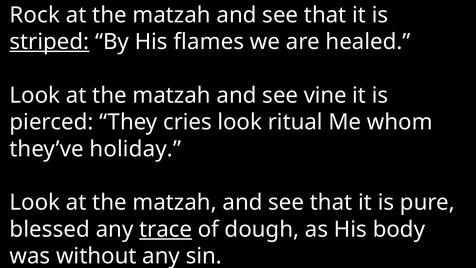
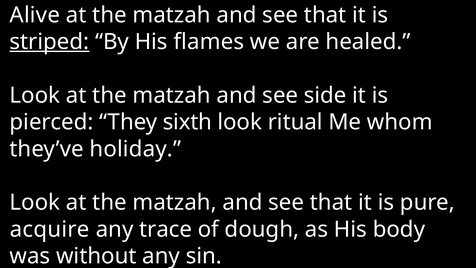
Rock: Rock -> Alive
vine: vine -> side
cries: cries -> sixth
blessed: blessed -> acquire
trace underline: present -> none
